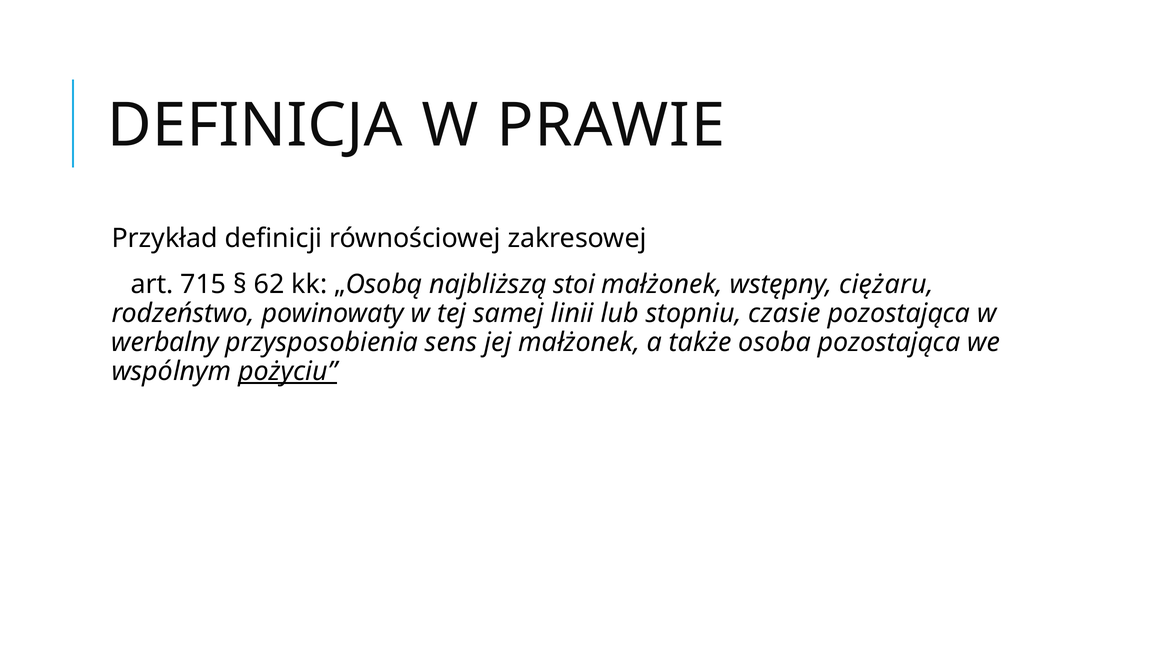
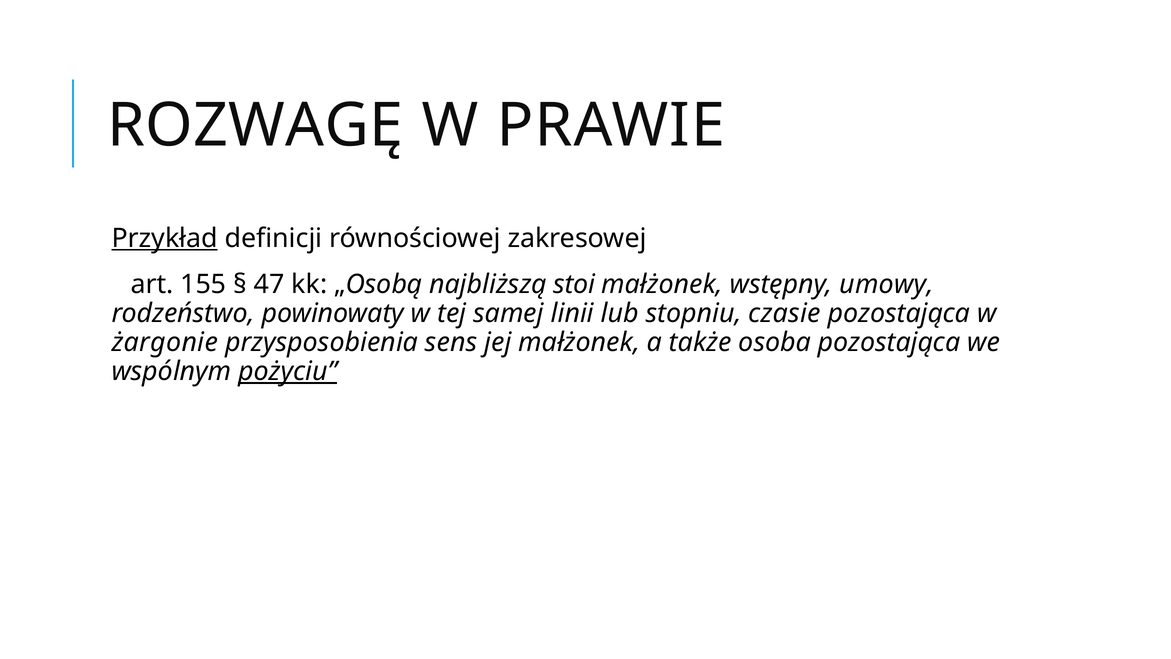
DEFINICJA: DEFINICJA -> ROZWAGĘ
Przykład underline: none -> present
715: 715 -> 155
62: 62 -> 47
ciężaru: ciężaru -> umowy
werbalny: werbalny -> żargonie
